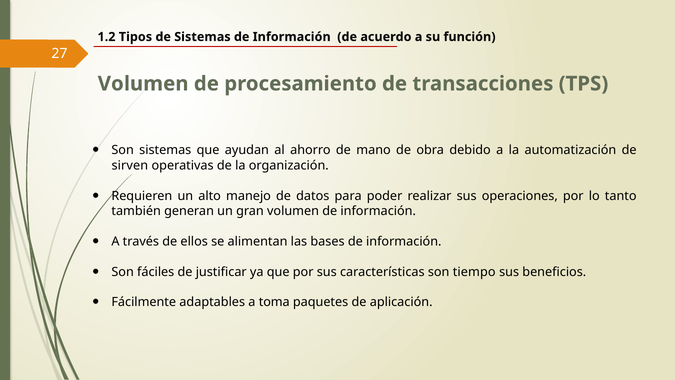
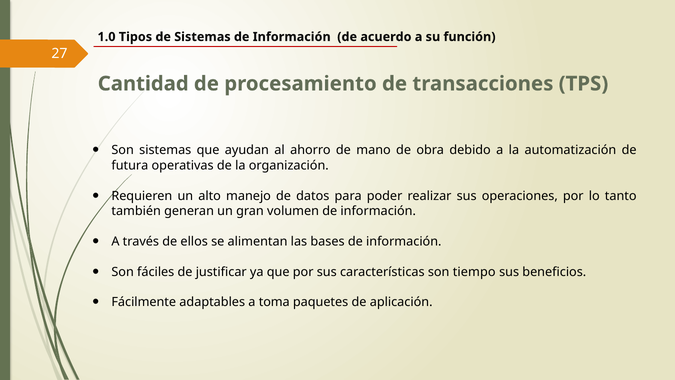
1.2: 1.2 -> 1.0
Volumen at (143, 84): Volumen -> Cantidad
sirven: sirven -> futura
